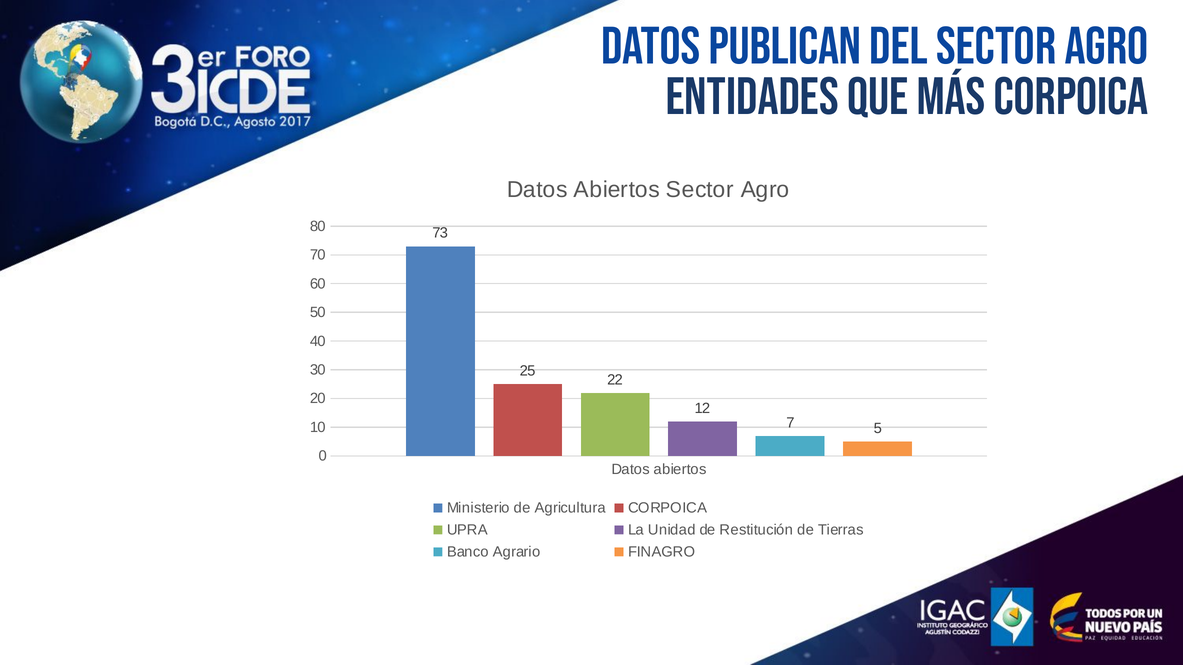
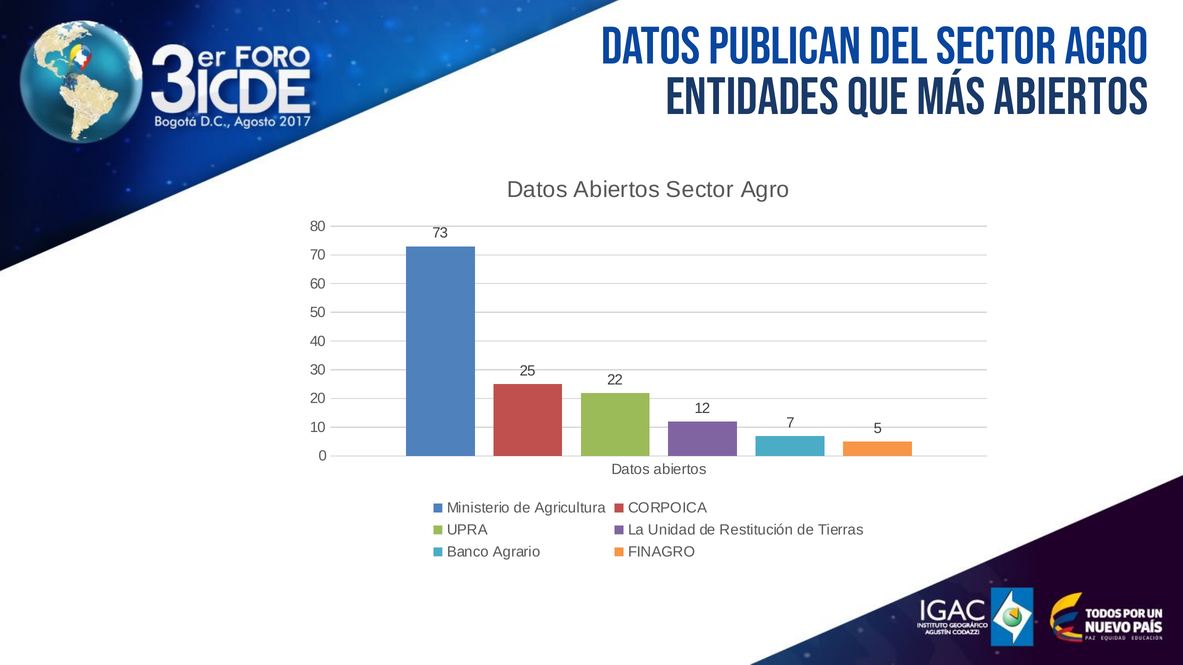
MáS CORPOICA: CORPOICA -> ABIERTOS
